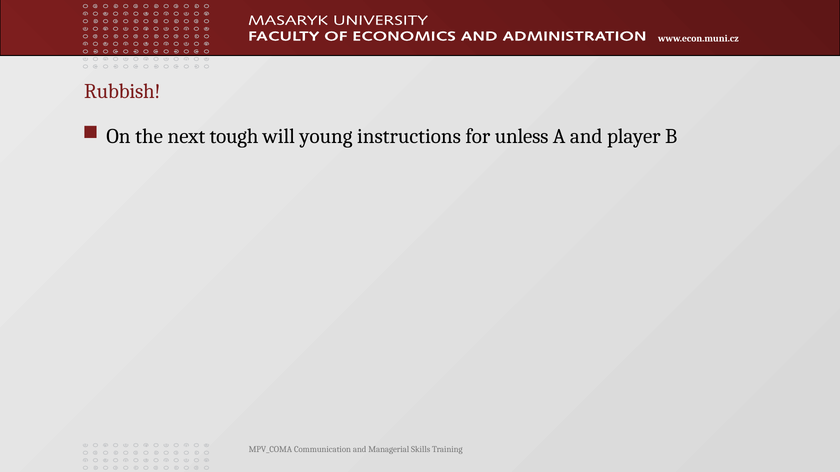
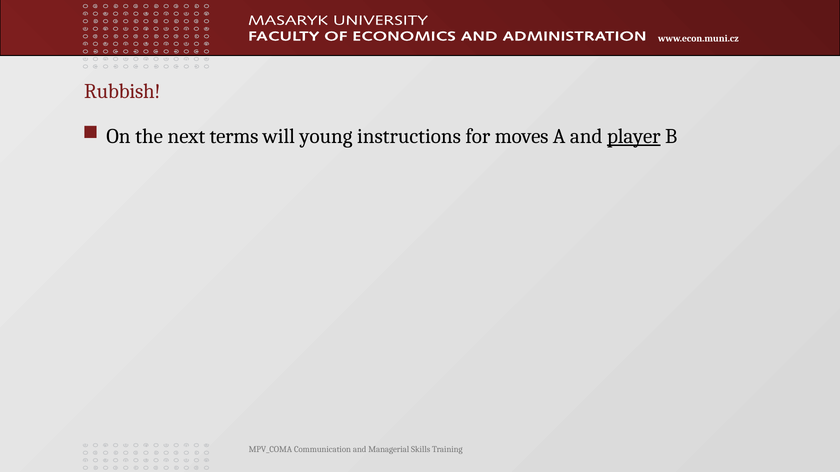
tough: tough -> terms
unless: unless -> moves
player underline: none -> present
